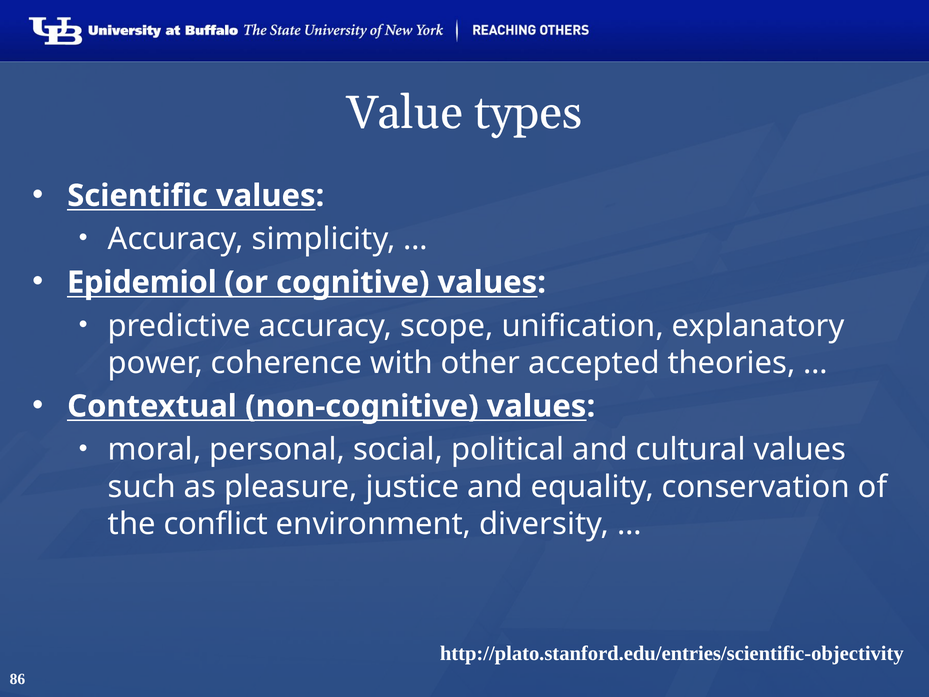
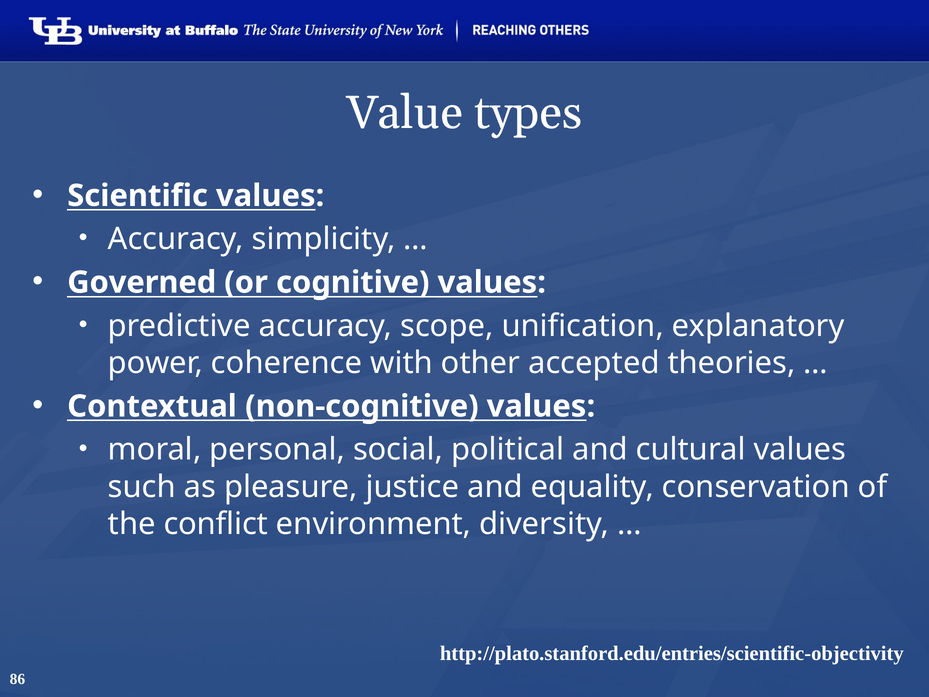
Epidemiol: Epidemiol -> Governed
